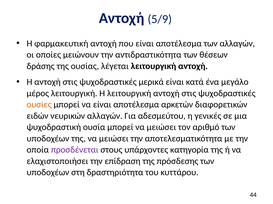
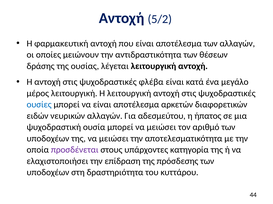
5/9: 5/9 -> 5/2
μερικά: μερικά -> φλέβα
ουσίες colour: orange -> blue
γενικές: γενικές -> ήπατος
